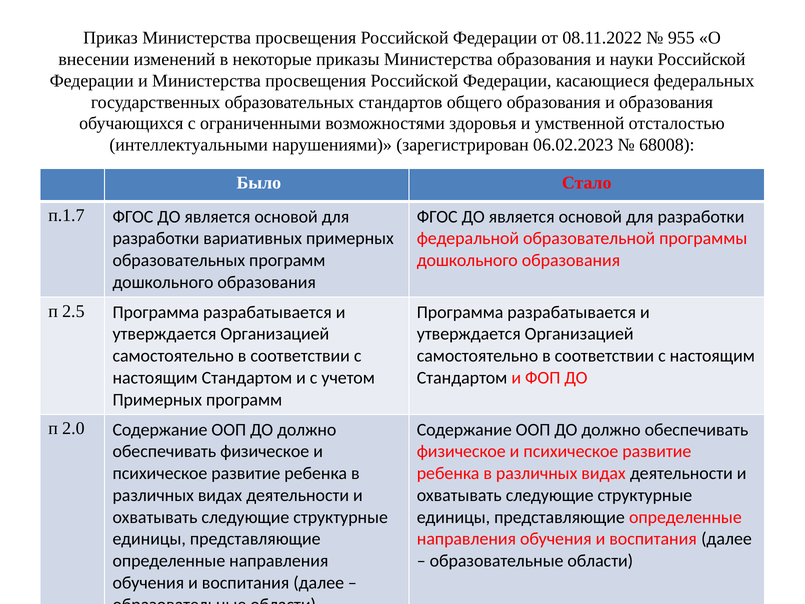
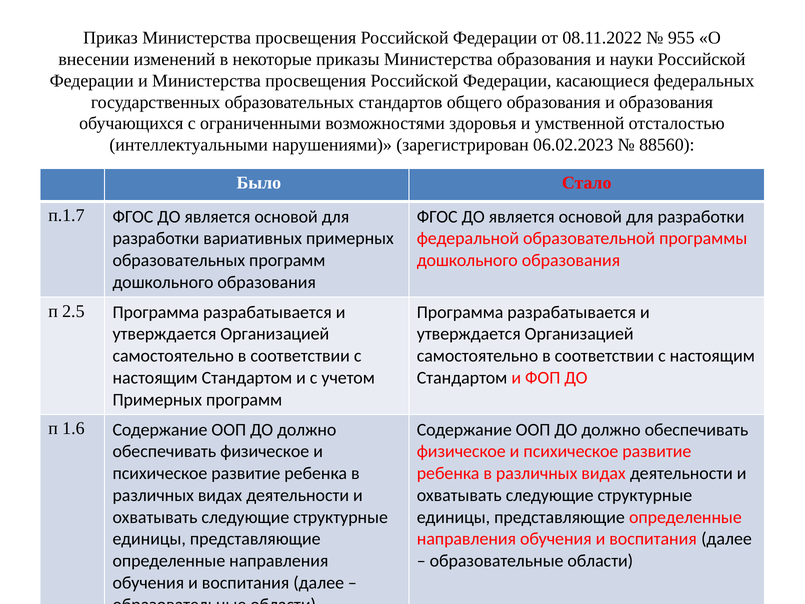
68008: 68008 -> 88560
2.0: 2.0 -> 1.6
